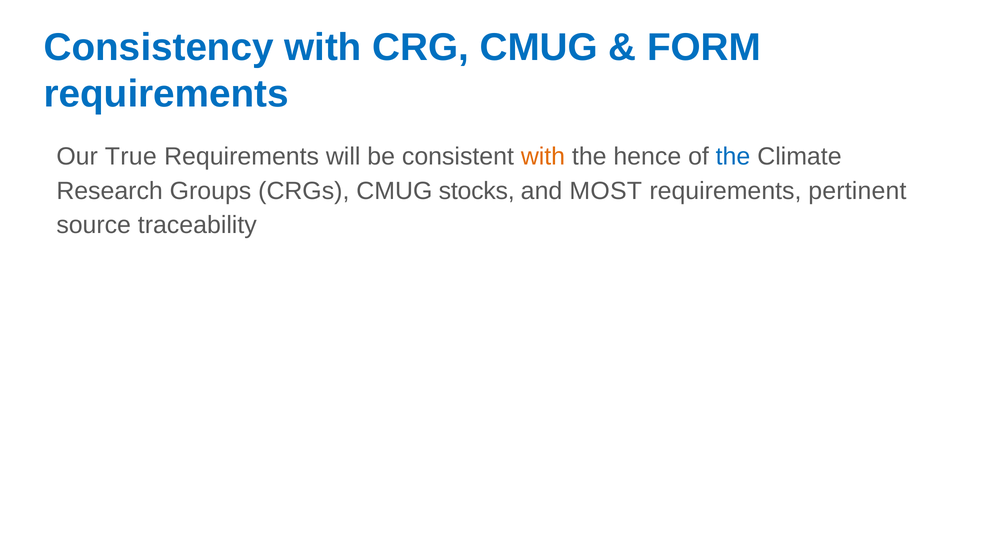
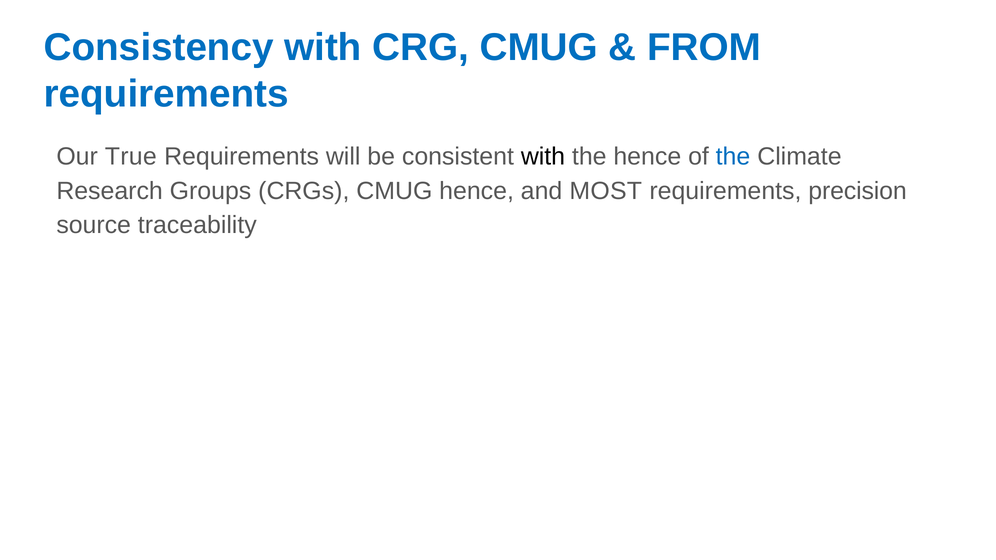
FORM: FORM -> FROM
with at (543, 157) colour: orange -> black
CMUG stocks: stocks -> hence
pertinent: pertinent -> precision
